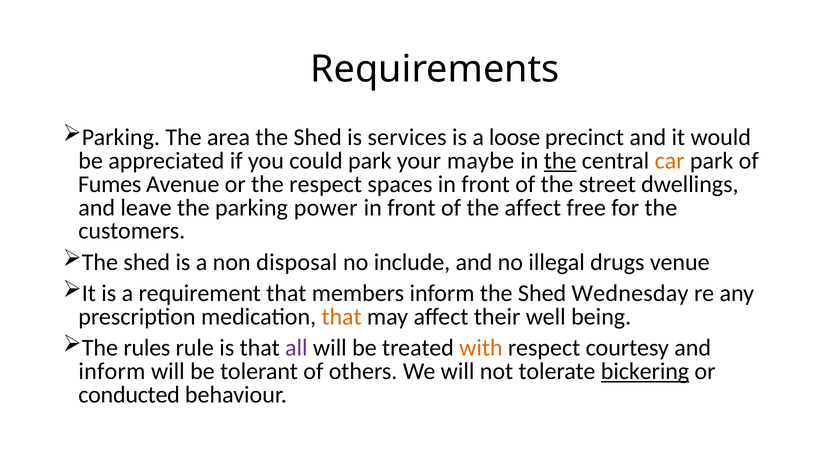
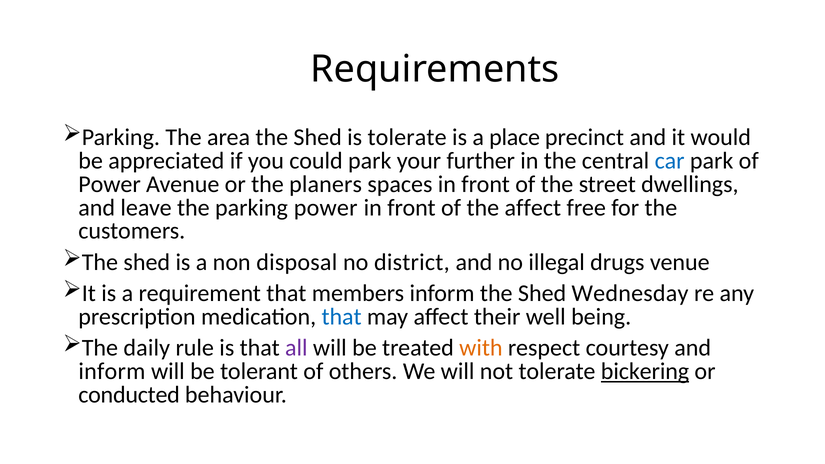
is services: services -> tolerate
loose: loose -> place
maybe: maybe -> further
the at (560, 161) underline: present -> none
car colour: orange -> blue
Fumes at (110, 184): Fumes -> Power
the respect: respect -> planers
include: include -> district
that at (342, 317) colour: orange -> blue
rules: rules -> daily
